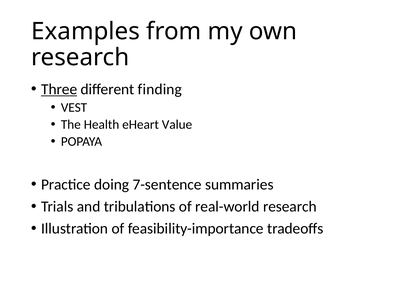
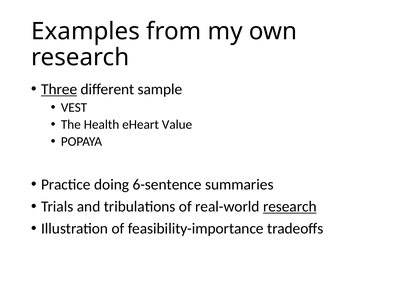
finding: finding -> sample
7-sentence: 7-sentence -> 6-sentence
research at (290, 207) underline: none -> present
